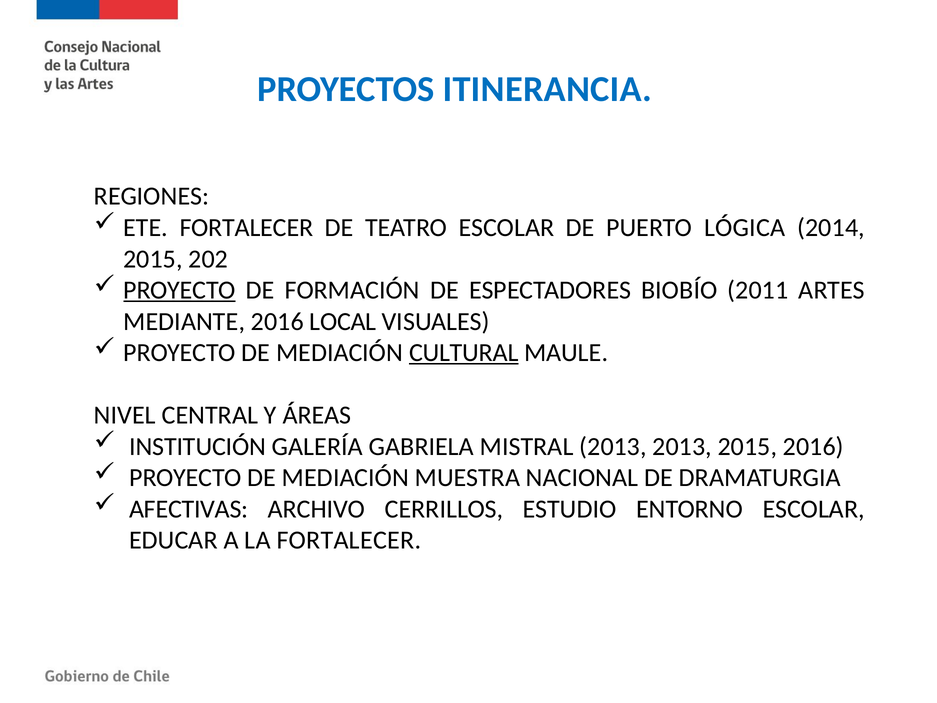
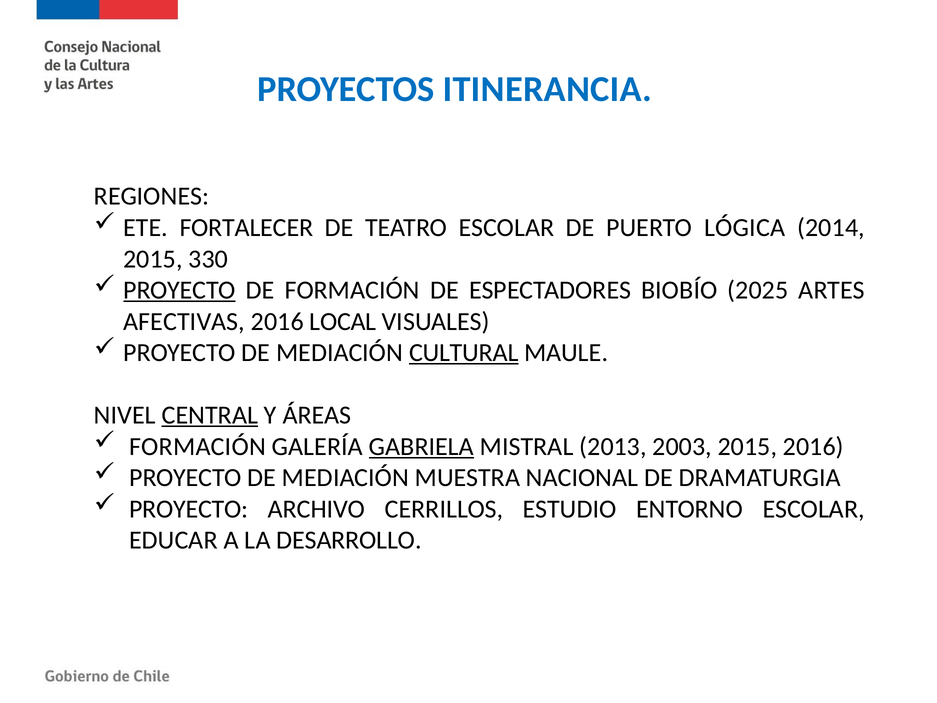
202: 202 -> 330
2011: 2011 -> 2025
MEDIANTE: MEDIANTE -> AFECTIVAS
CENTRAL underline: none -> present
INSTITUCIÓN at (198, 446): INSTITUCIÓN -> FORMACIÓN
GABRIELA underline: none -> present
2013 2013: 2013 -> 2003
AFECTIVAS at (189, 509): AFECTIVAS -> PROYECTO
LA FORTALECER: FORTALECER -> DESARROLLO
